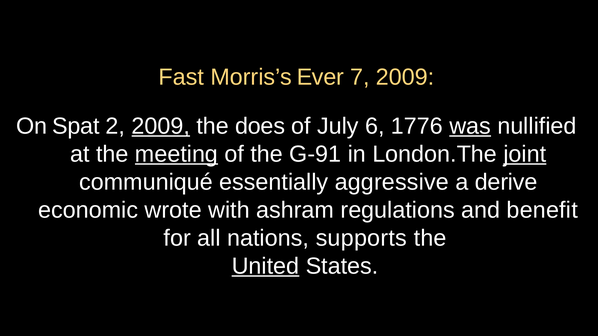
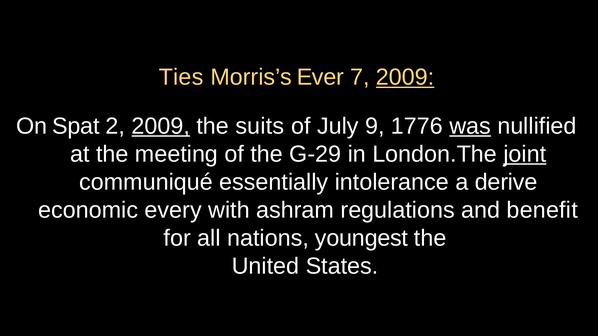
Fast: Fast -> Ties
2009 at (405, 77) underline: none -> present
does: does -> suits
6: 6 -> 9
meeting underline: present -> none
G-91: G-91 -> G-29
aggressive: aggressive -> intolerance
wrote: wrote -> every
supports: supports -> youngest
United underline: present -> none
